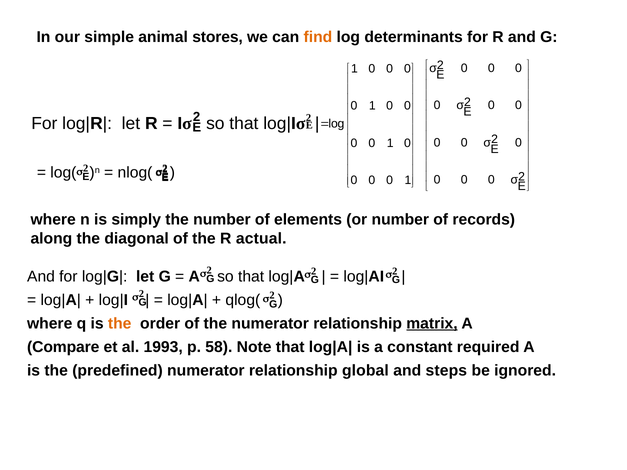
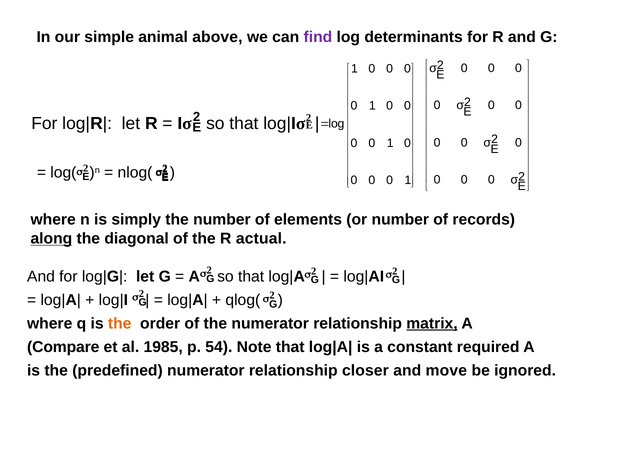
stores: stores -> above
find colour: orange -> purple
along underline: none -> present
1993: 1993 -> 1985
58: 58 -> 54
global: global -> closer
steps: steps -> move
